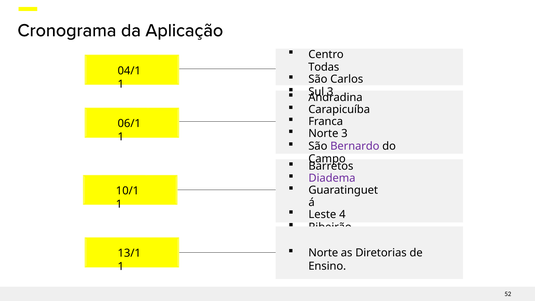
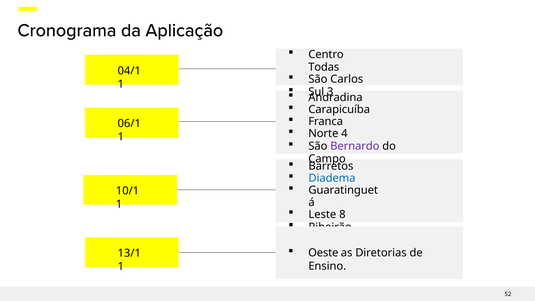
Norte 3: 3 -> 4
Diadema colour: purple -> blue
4: 4 -> 8
Norte at (323, 253): Norte -> Oeste
